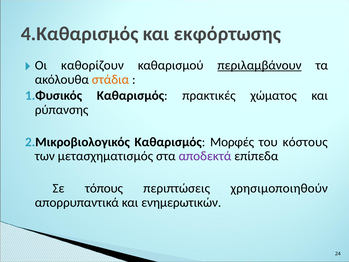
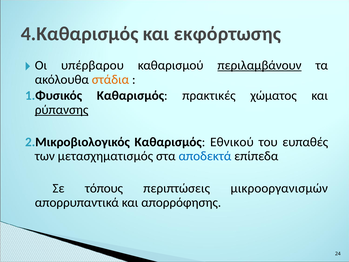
καθορίζουν: καθορίζουν -> υπέρβαρου
ρύπανσης underline: none -> present
Μορφές: Μορφές -> Εθνικού
κόστους: κόστους -> ευπαθές
αποδεκτά colour: purple -> blue
χρησιμοποιηθούν: χρησιμοποιηθούν -> μικροοργανισμών
ενημερωτικών: ενημερωτικών -> απορρόφησης
